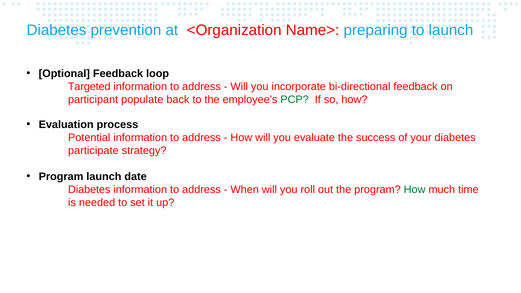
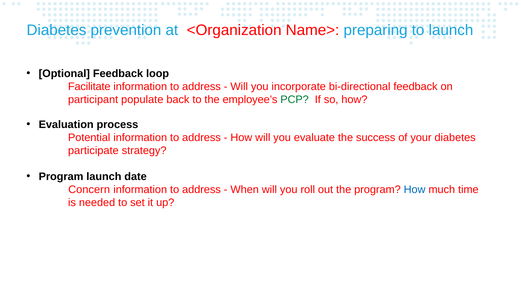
Targeted: Targeted -> Facilitate
Diabetes at (89, 190): Diabetes -> Concern
How at (415, 190) colour: green -> blue
